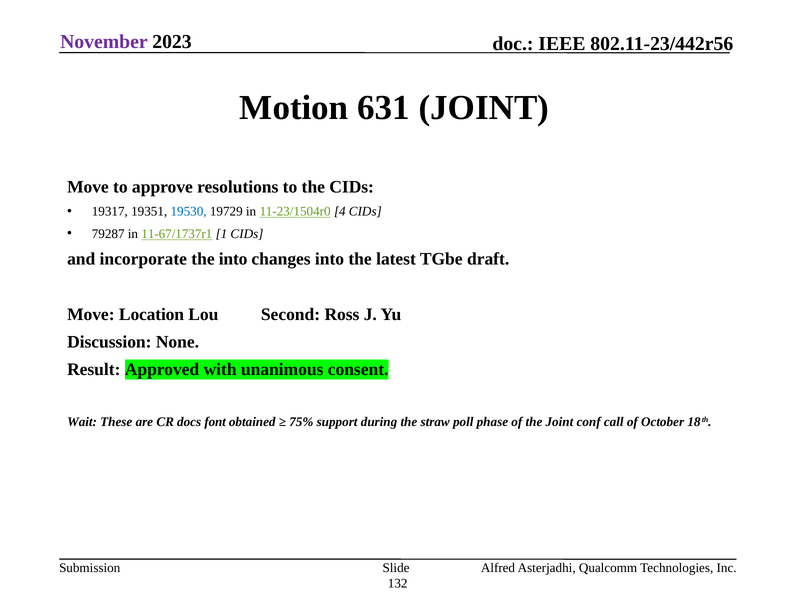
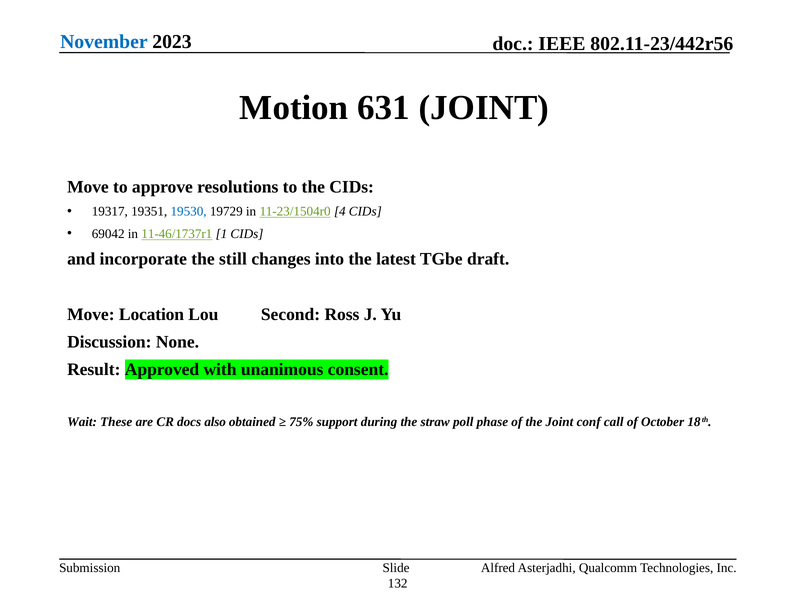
November colour: purple -> blue
79287: 79287 -> 69042
11-67/1737r1: 11-67/1737r1 -> 11-46/1737r1
the into: into -> still
font: font -> also
